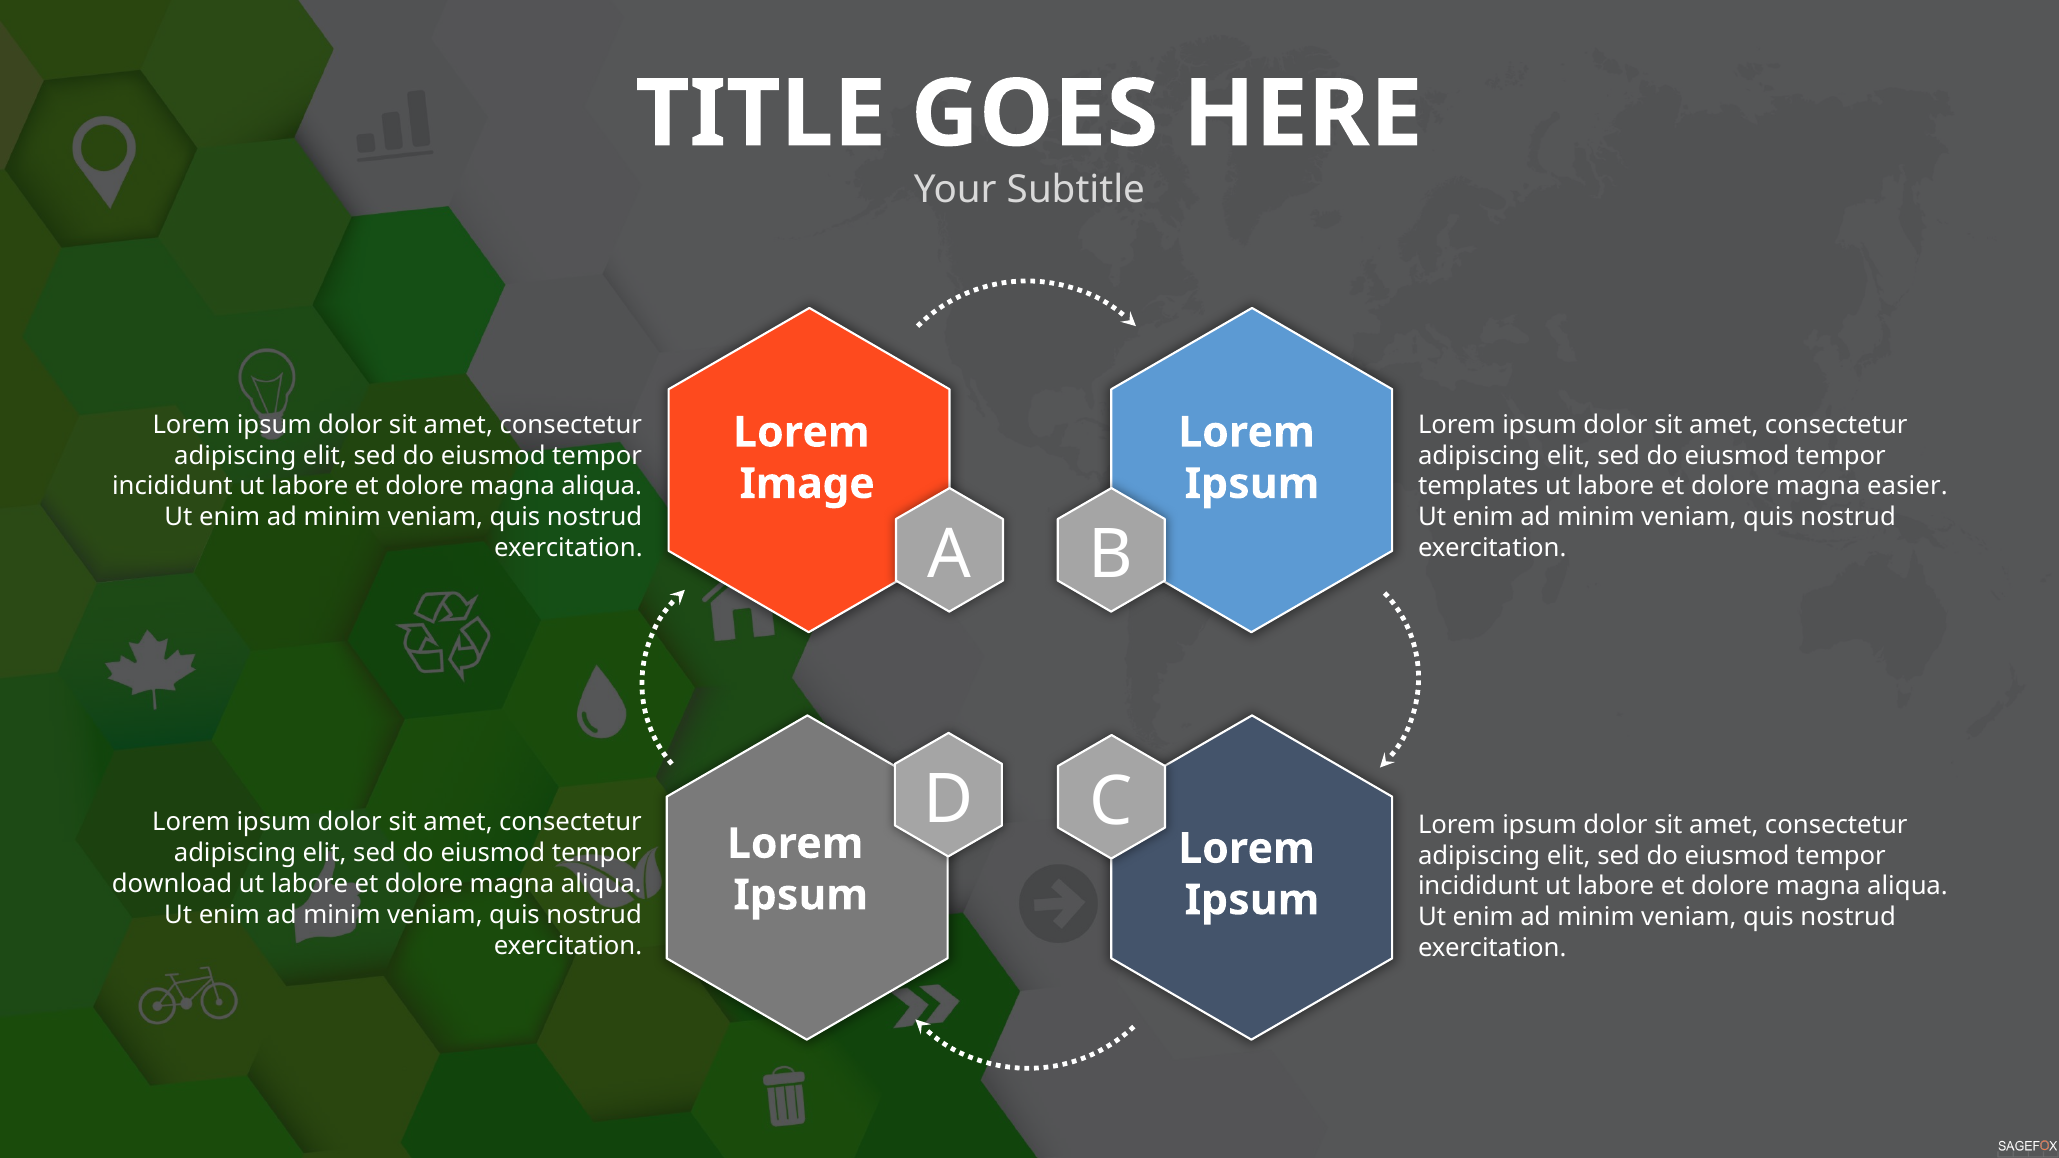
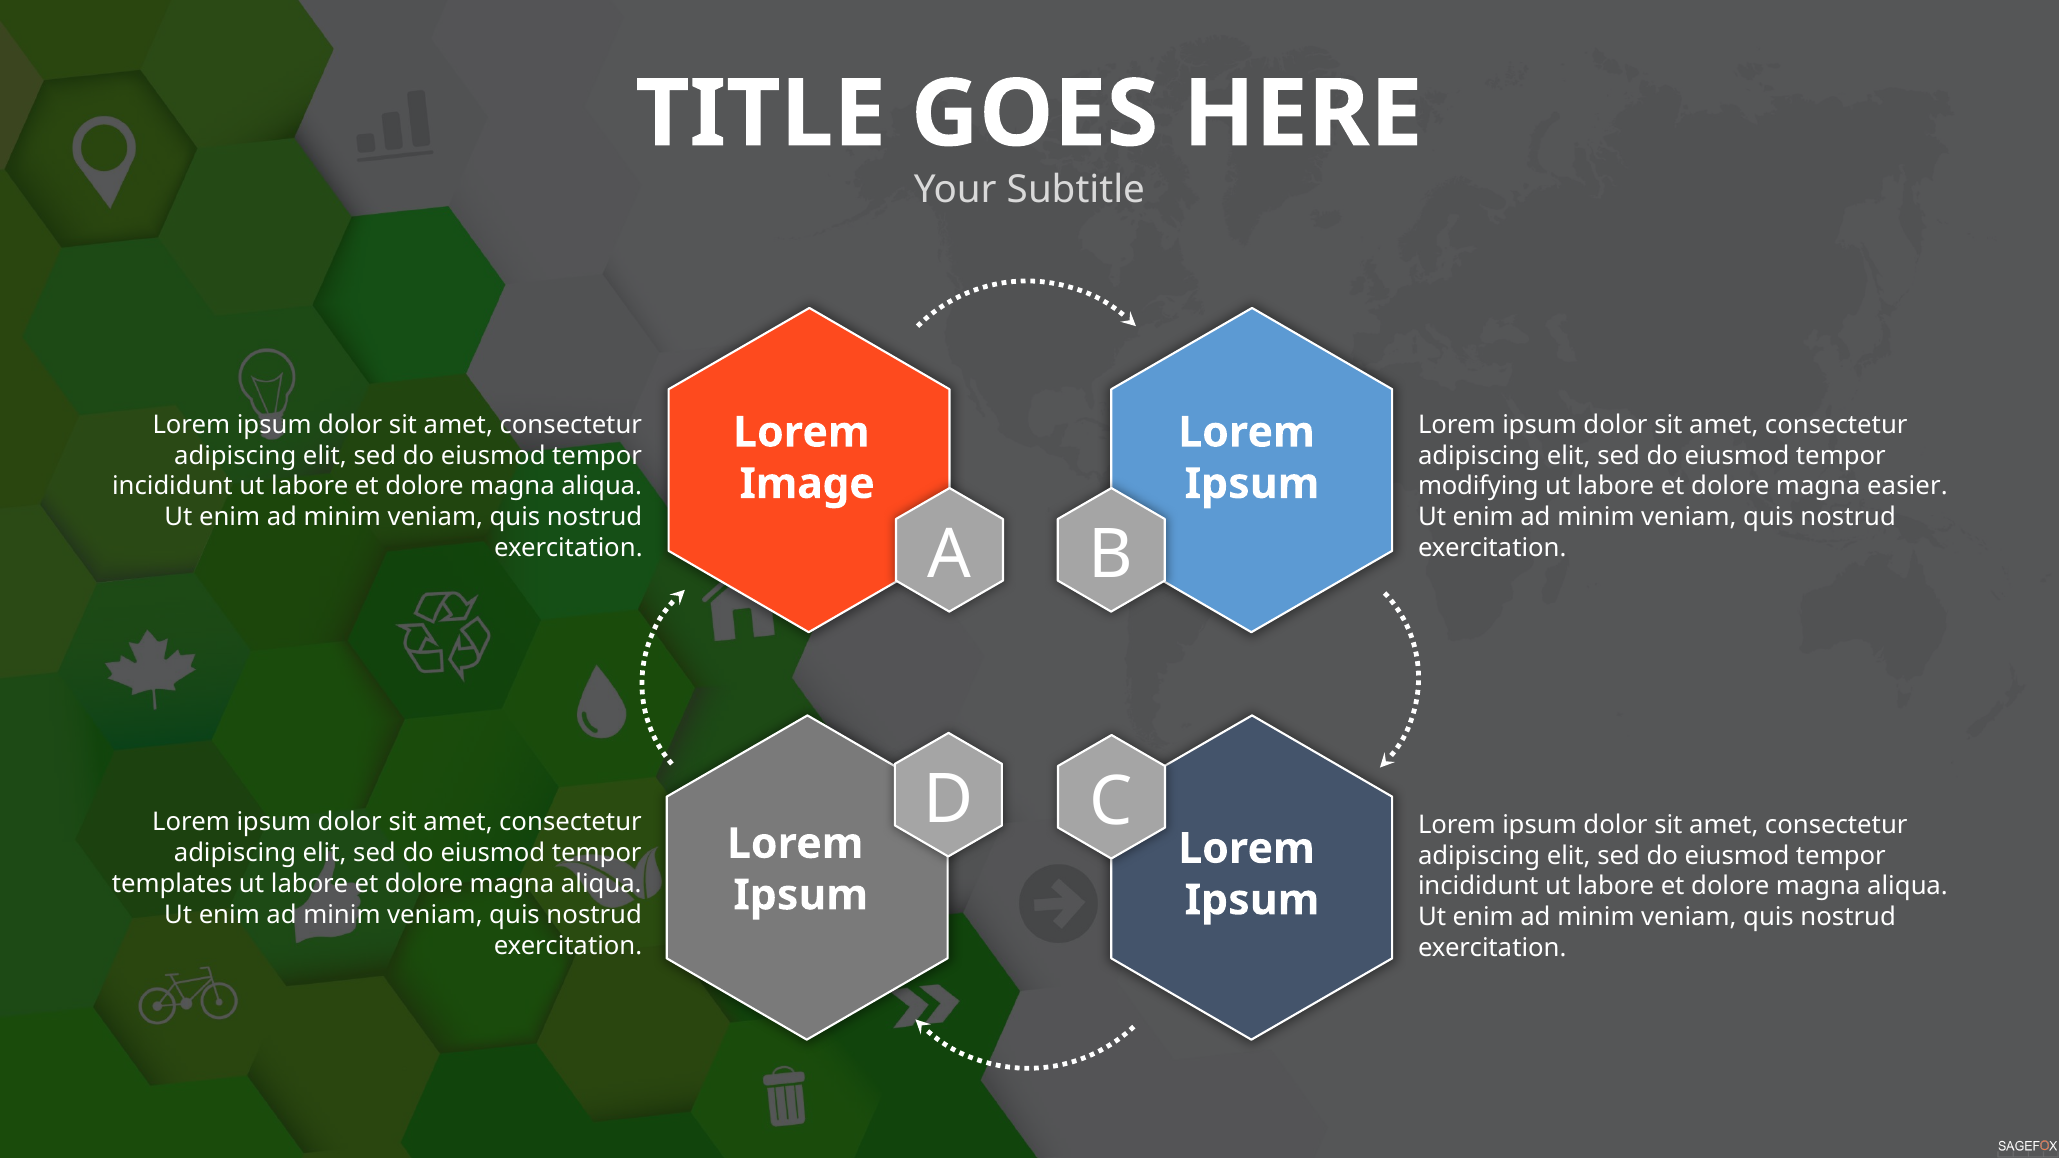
templates: templates -> modifying
download: download -> templates
